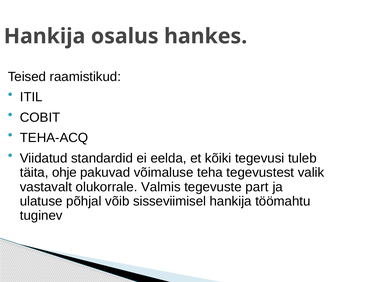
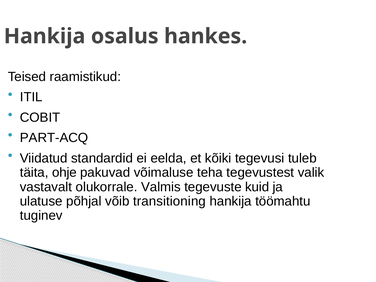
TEHA-ACQ: TEHA-ACQ -> PART-ACQ
part: part -> kuid
sisseviimisel: sisseviimisel -> transitioning
